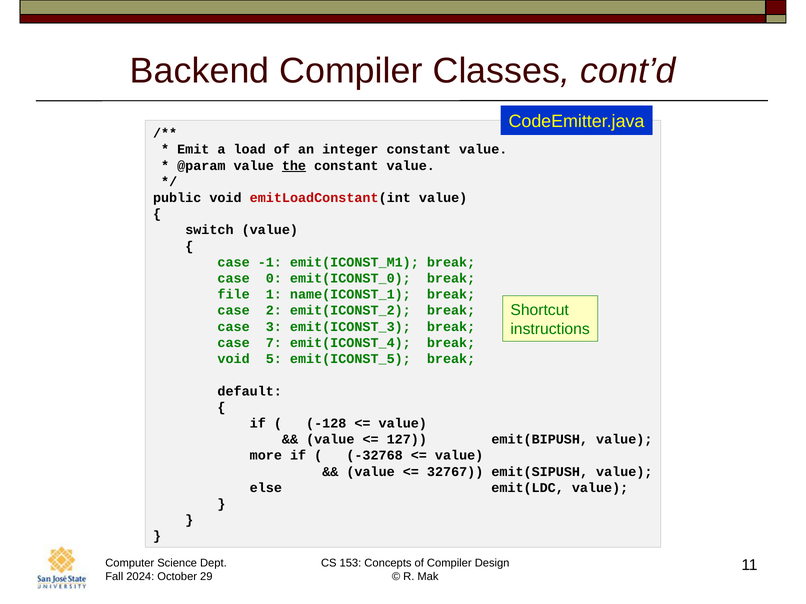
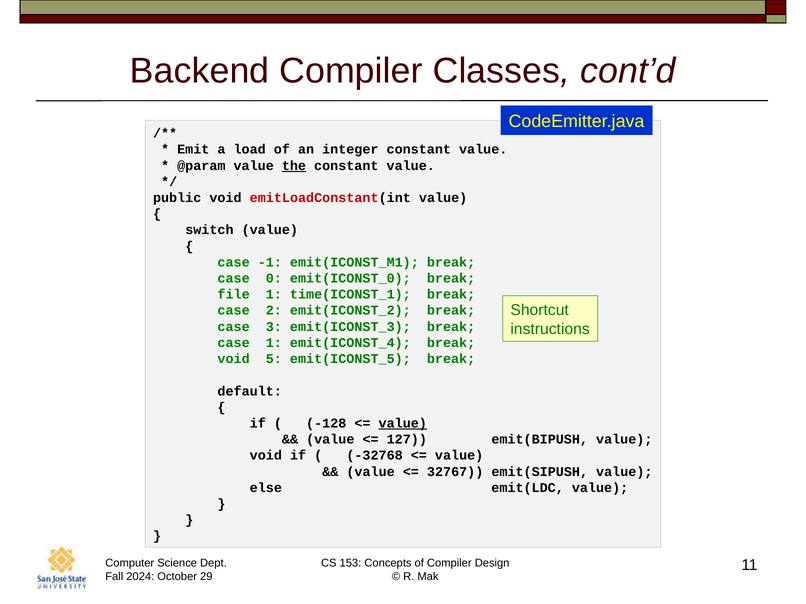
name(ICONST_1: name(ICONST_1 -> time(ICONST_1
case 7: 7 -> 1
value at (403, 424) underline: none -> present
more at (266, 456): more -> void
